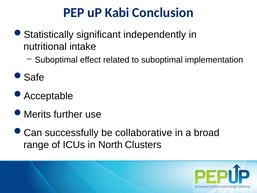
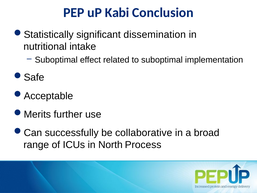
independently: independently -> dissemination
Clusters: Clusters -> Process
